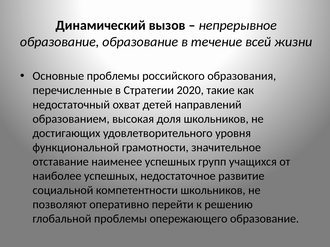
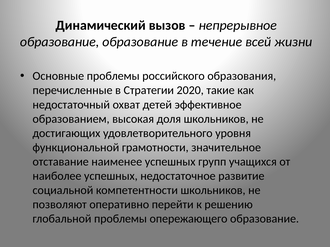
направлений: направлений -> эффективное
